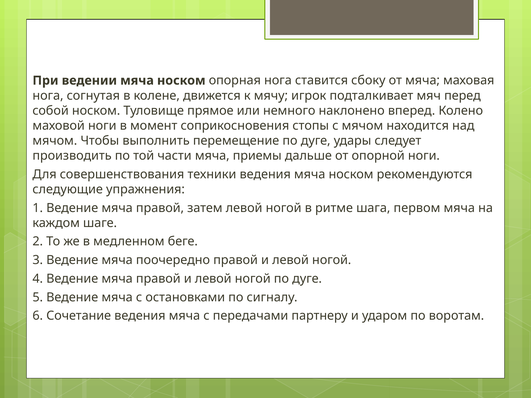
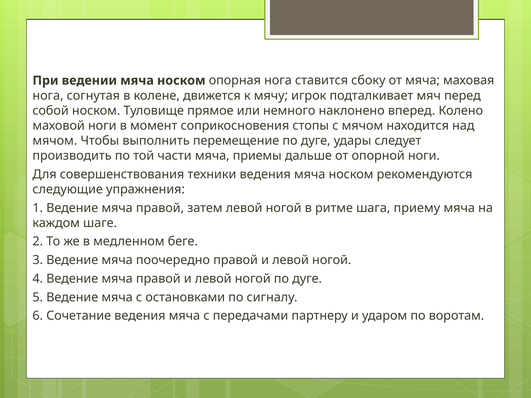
первом: первом -> приему
